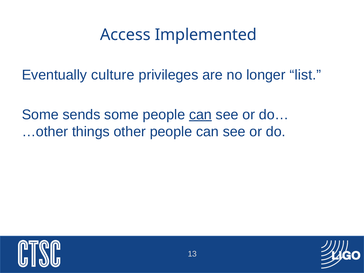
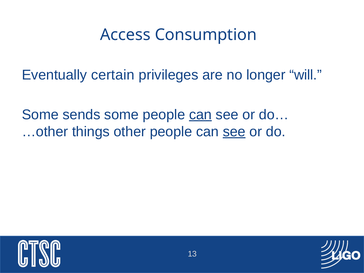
Implemented: Implemented -> Consumption
culture: culture -> certain
list: list -> will
see at (234, 132) underline: none -> present
